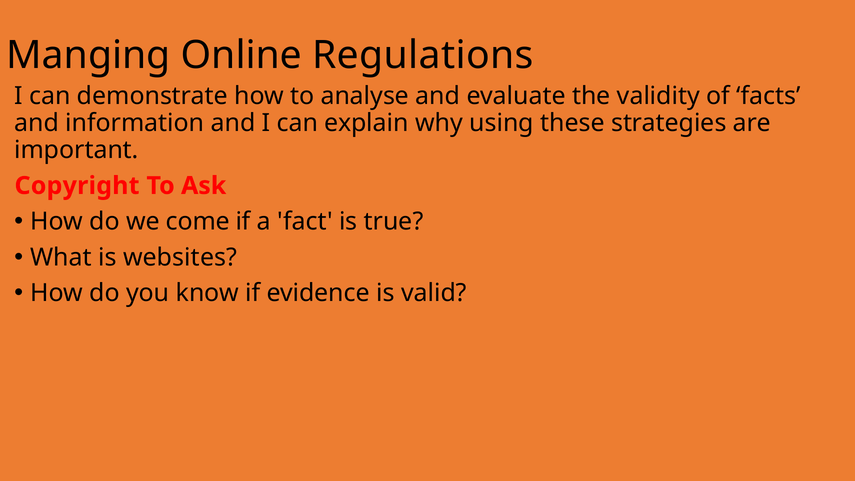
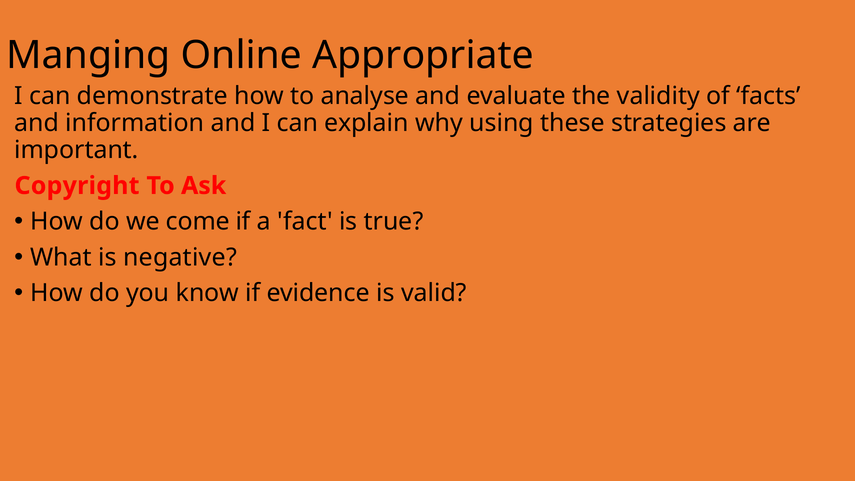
Regulations: Regulations -> Appropriate
websites: websites -> negative
